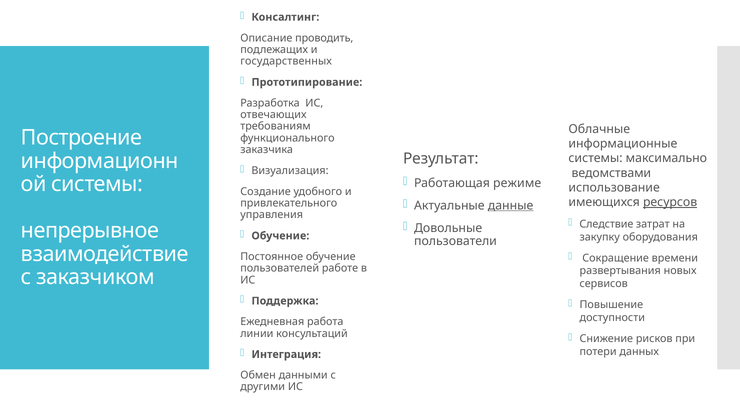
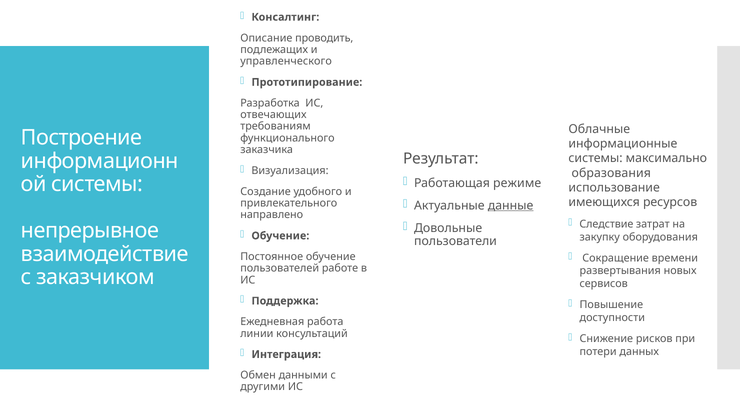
государственных: государственных -> управленческого
ведомствами: ведомствами -> образования
ресурсов underline: present -> none
управления: управления -> направлено
